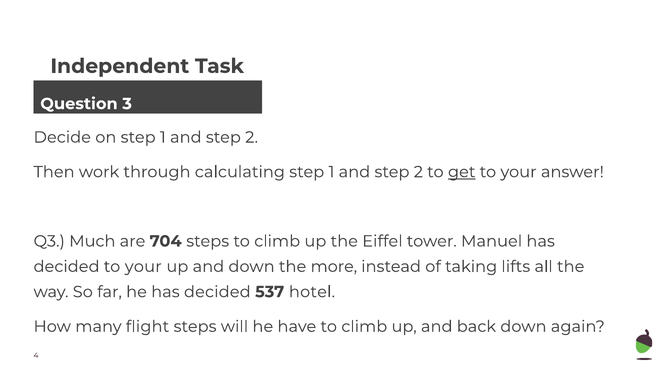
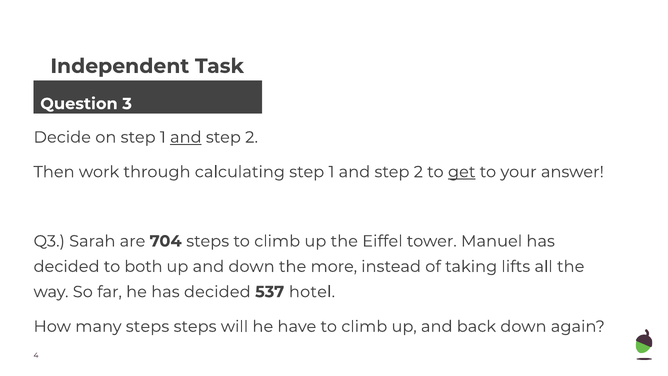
and at (186, 137) underline: none -> present
Much: Much -> Sarah
decided to your: your -> both
many flight: flight -> steps
